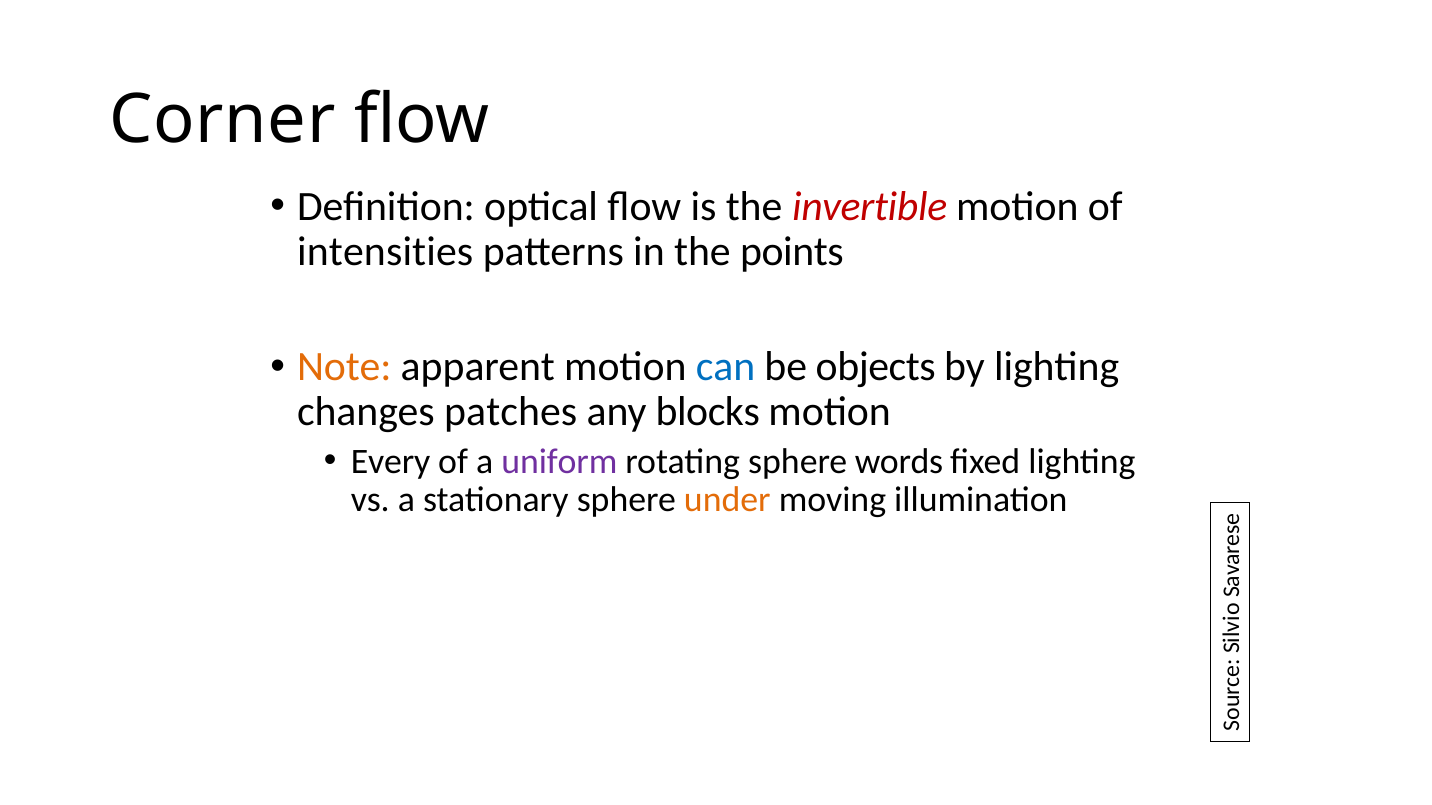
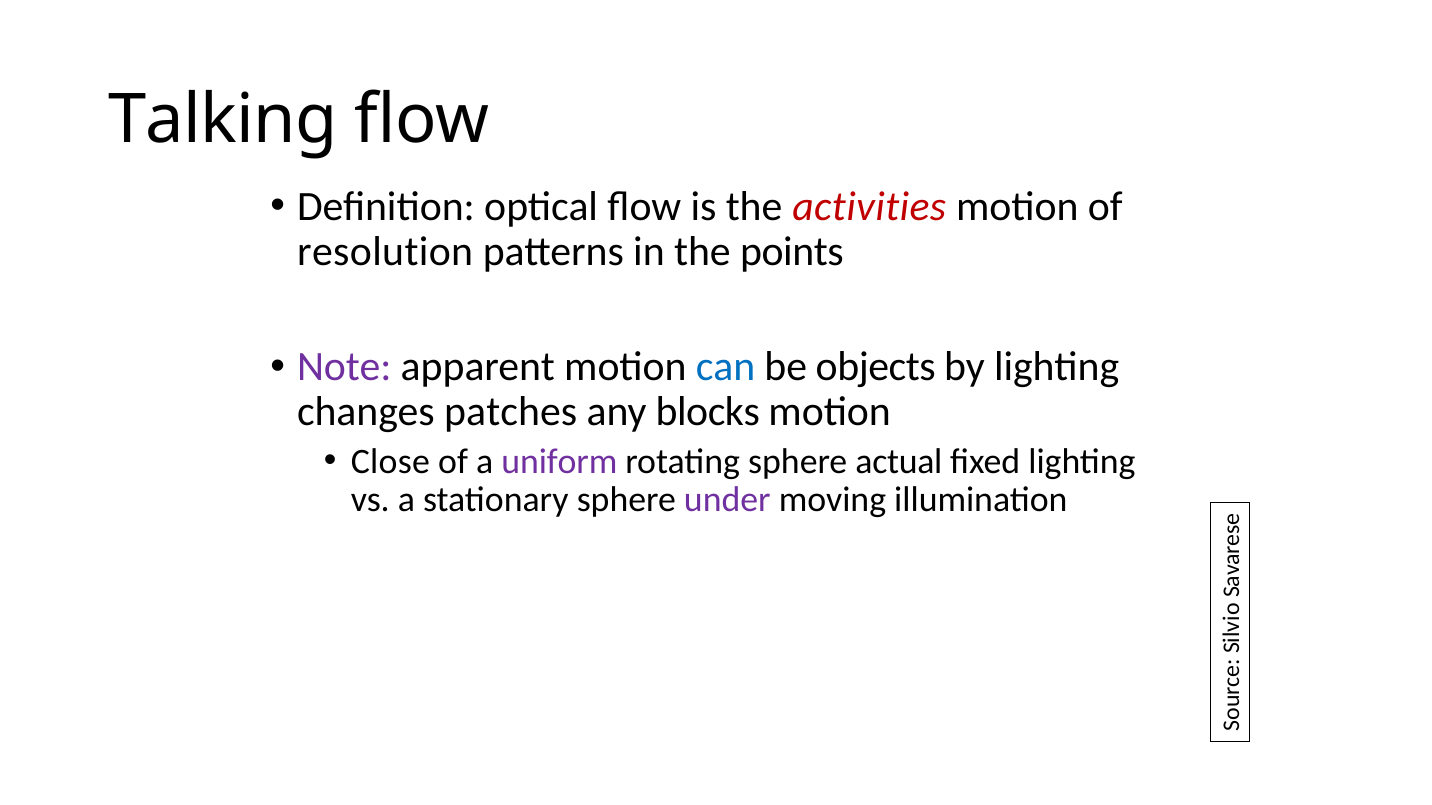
Corner: Corner -> Talking
invertible: invertible -> activities
intensities: intensities -> resolution
Note colour: orange -> purple
Every: Every -> Close
words: words -> actual
under colour: orange -> purple
